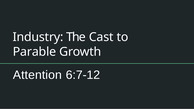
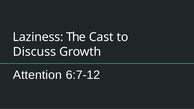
Industry: Industry -> Laziness
Parable: Parable -> Discuss
